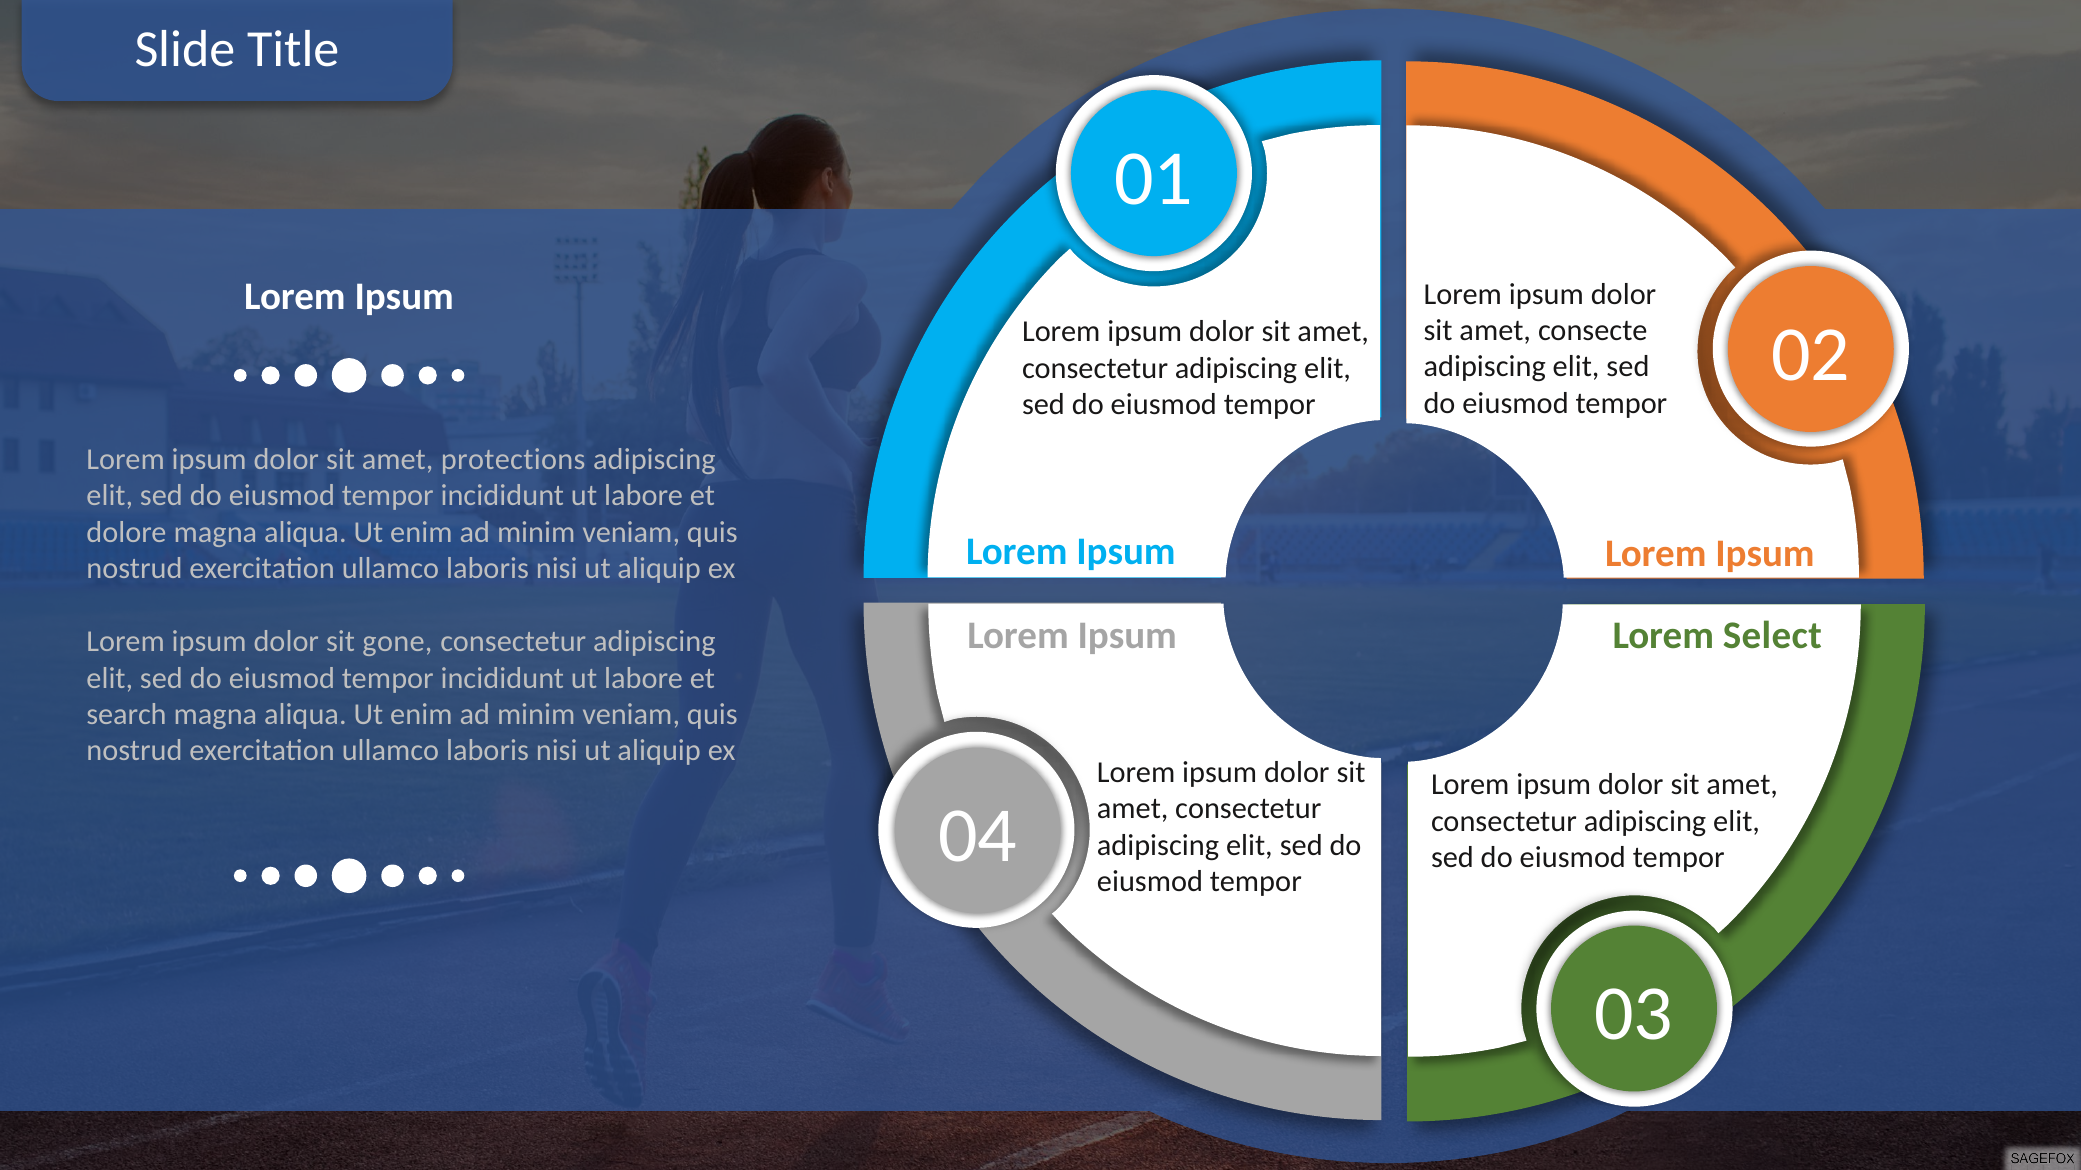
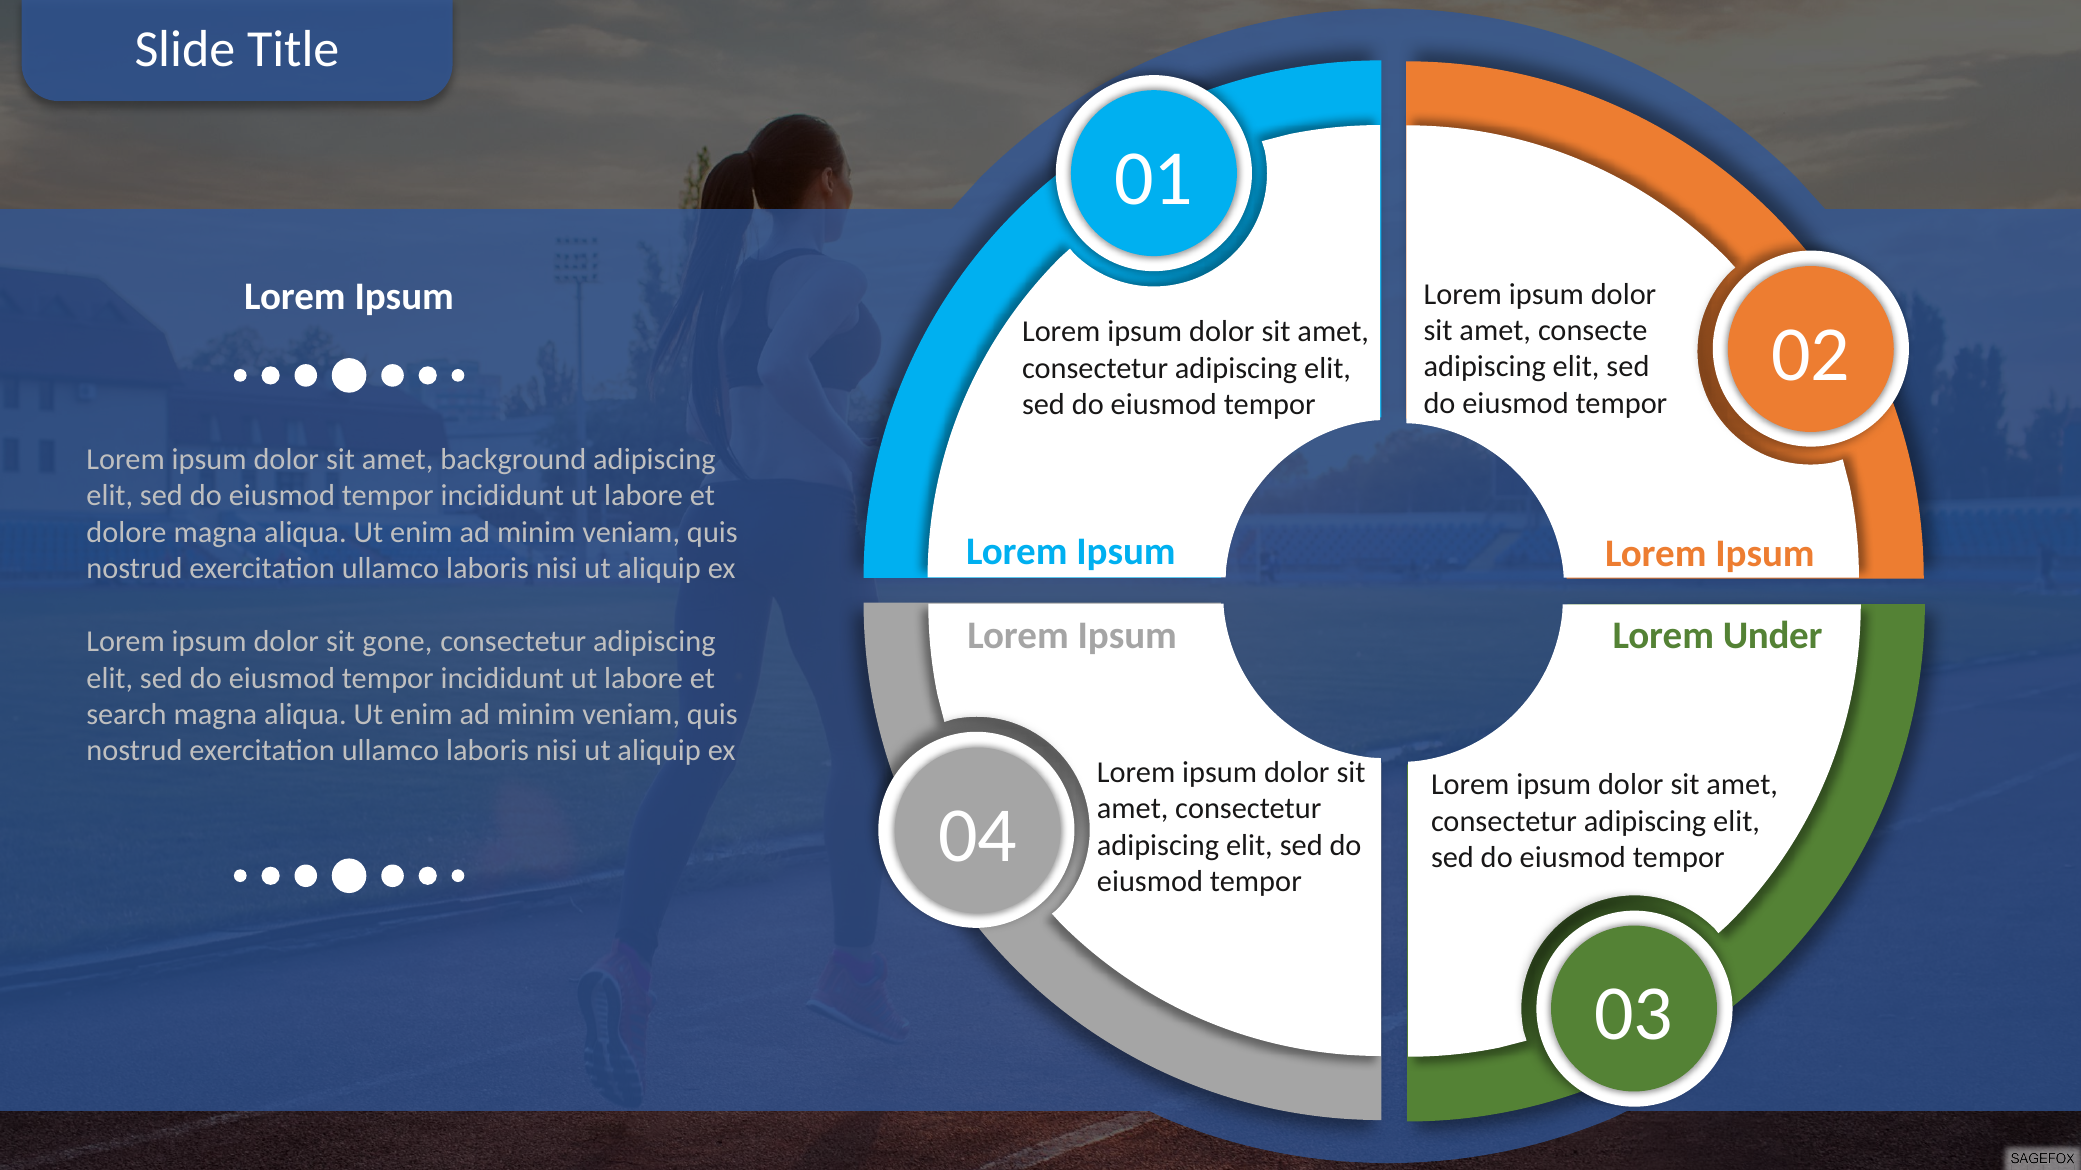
protections: protections -> background
Select: Select -> Under
